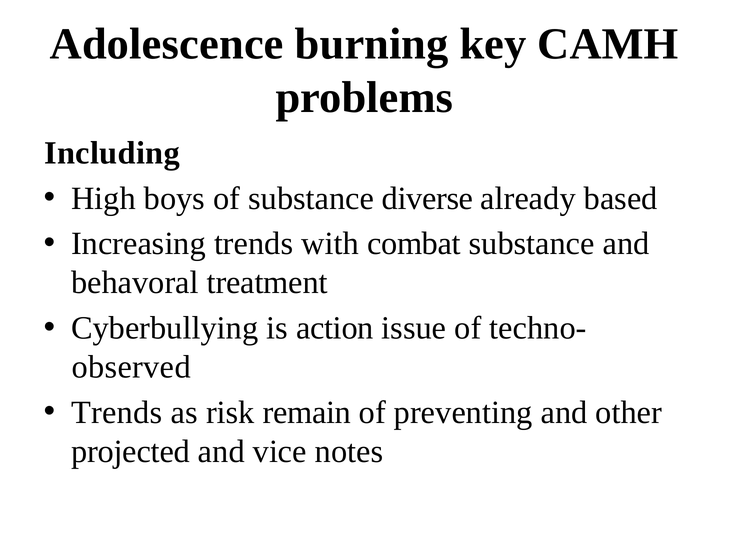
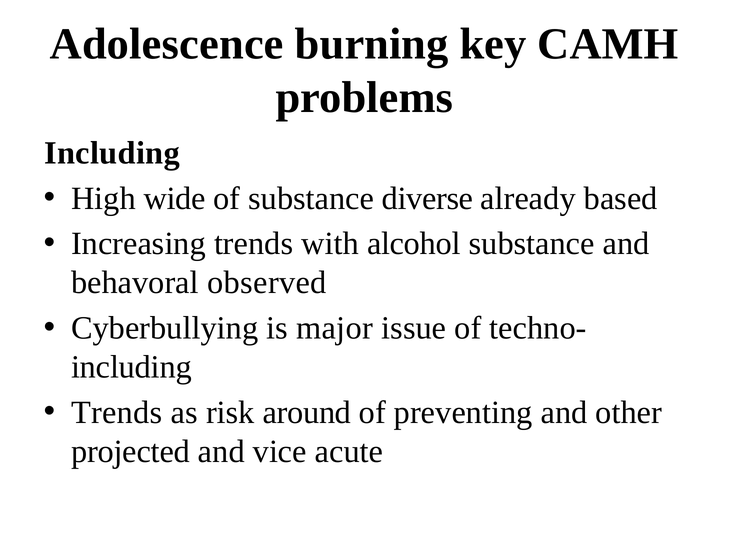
boys: boys -> wide
combat: combat -> alcohol
treatment: treatment -> observed
action: action -> major
observed at (131, 367): observed -> including
remain: remain -> around
notes: notes -> acute
